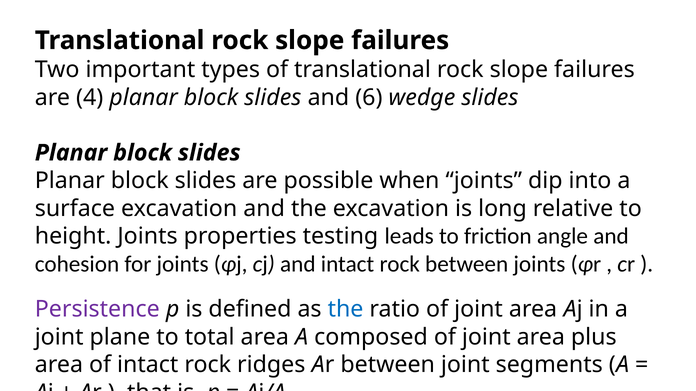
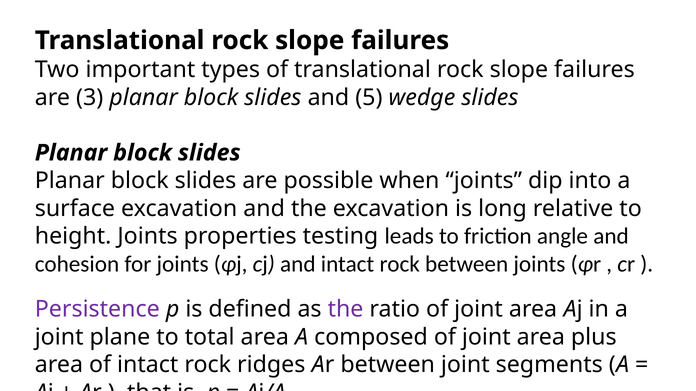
4: 4 -> 3
6: 6 -> 5
the at (346, 309) colour: blue -> purple
